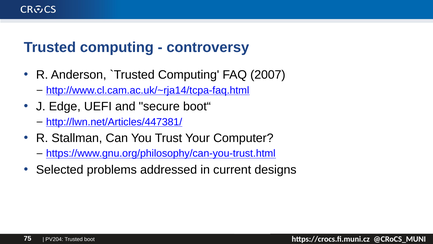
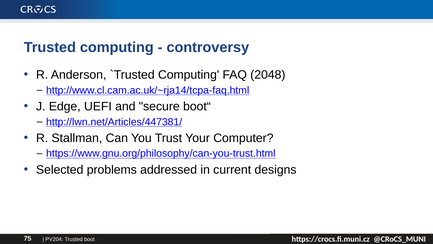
2007: 2007 -> 2048
